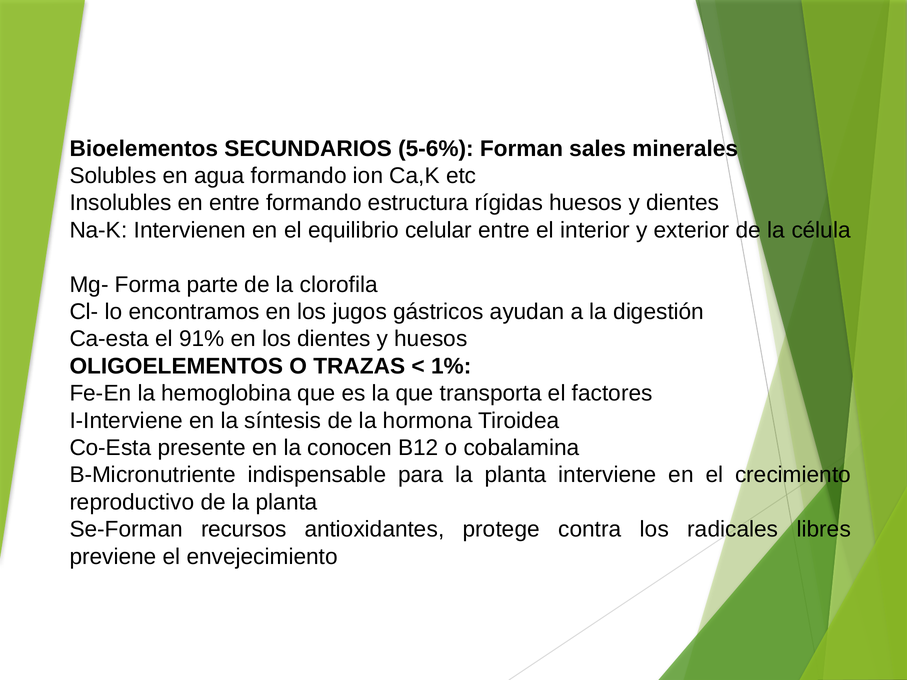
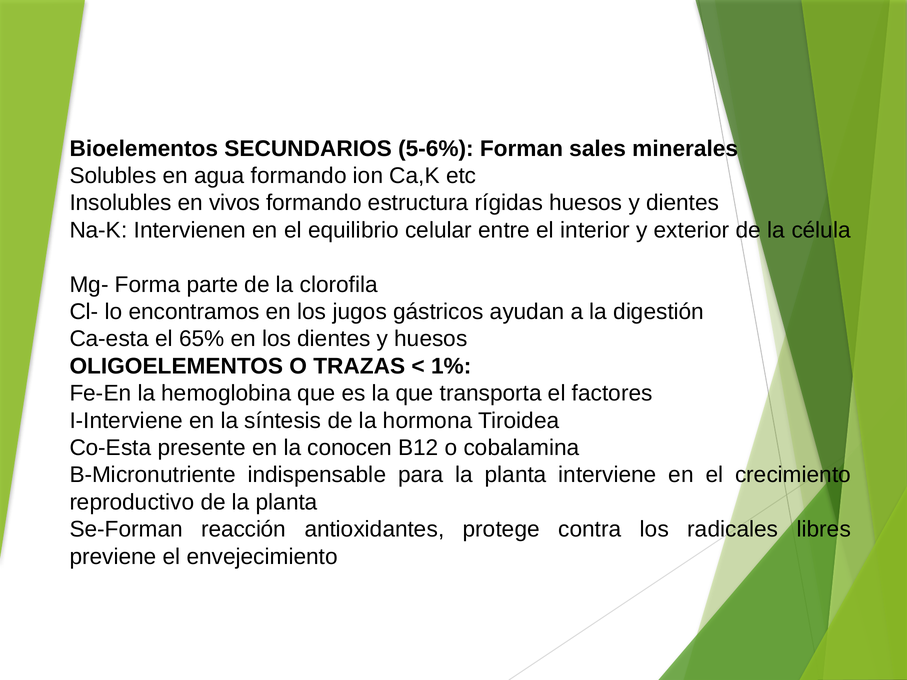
en entre: entre -> vivos
91%: 91% -> 65%
recursos: recursos -> reacción
